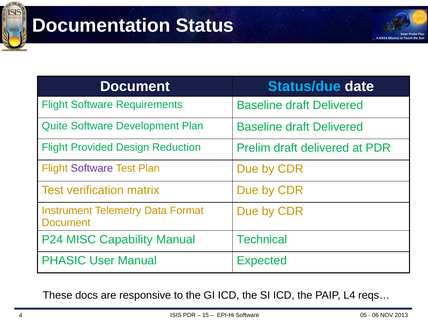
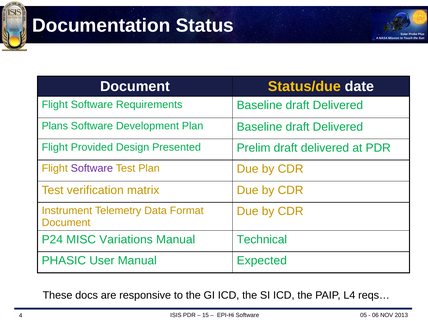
Status/due colour: light blue -> yellow
Quite: Quite -> Plans
Reduction: Reduction -> Presented
Capability: Capability -> Variations
